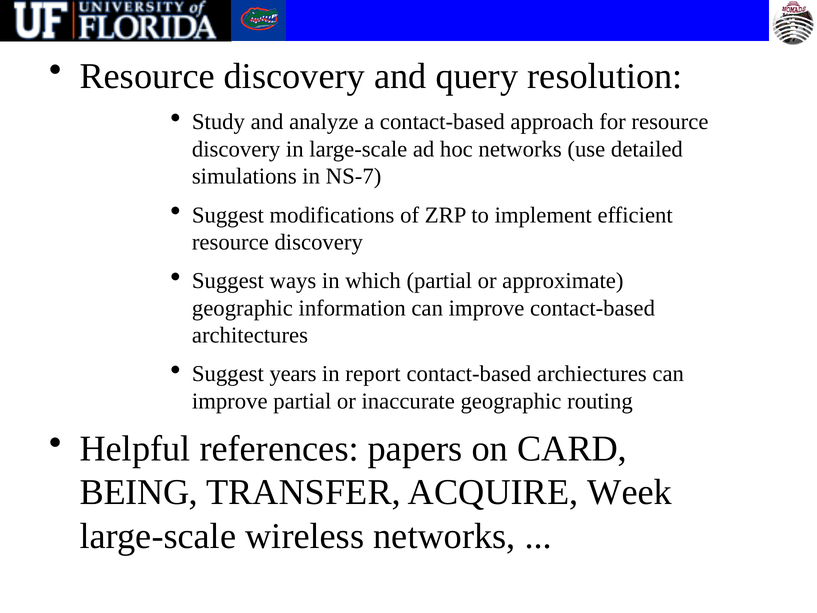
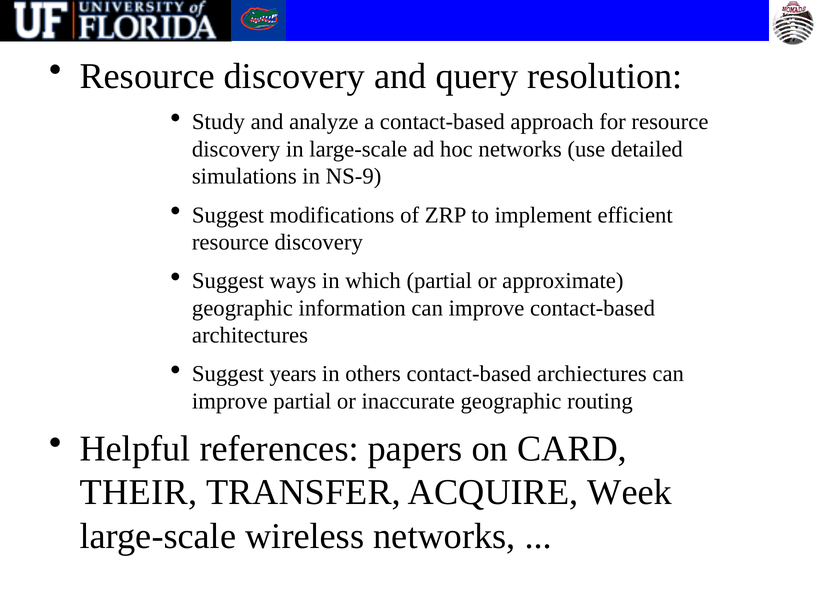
NS-7: NS-7 -> NS-9
report: report -> others
BEING: BEING -> THEIR
